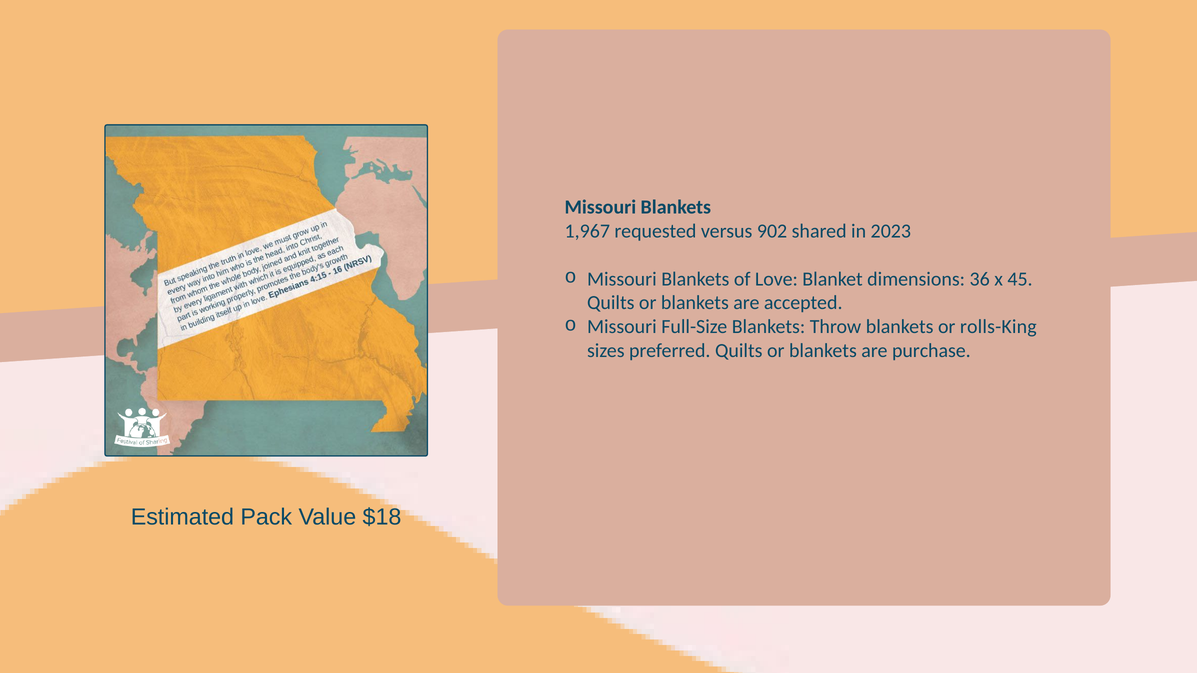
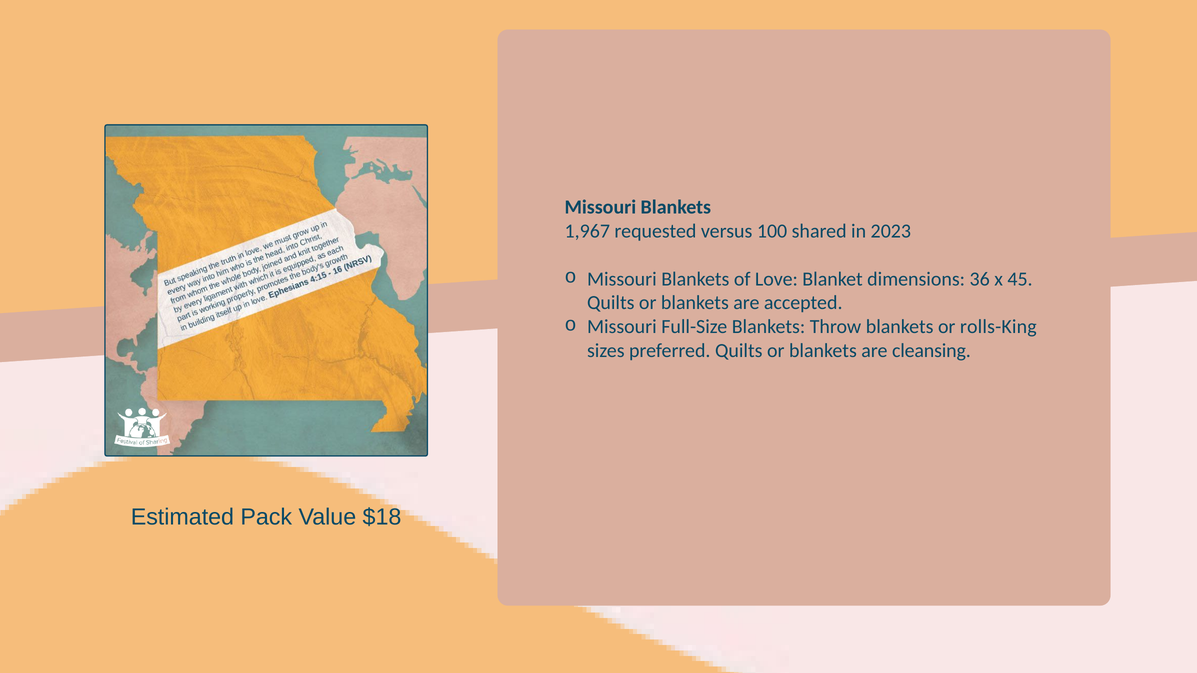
902: 902 -> 100
purchase: purchase -> cleansing
